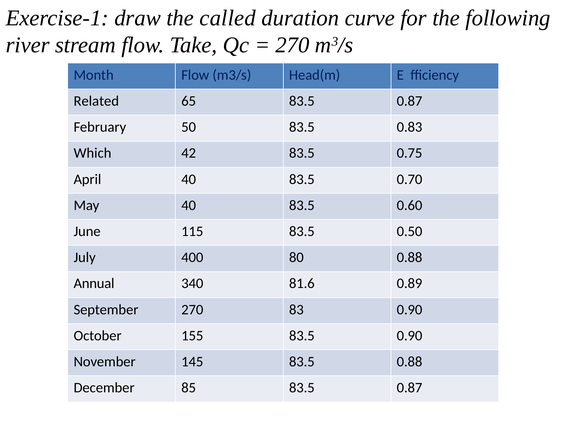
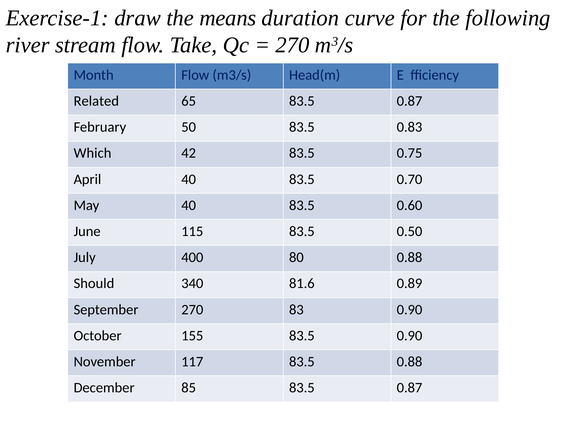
called: called -> means
Annual: Annual -> Should
145: 145 -> 117
